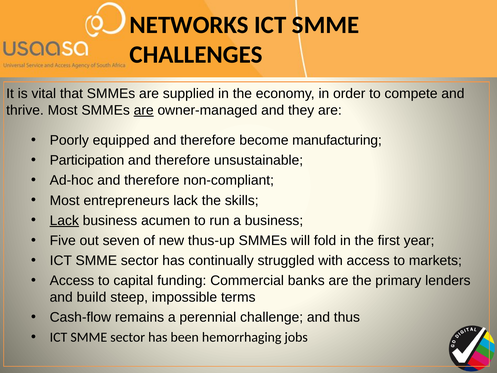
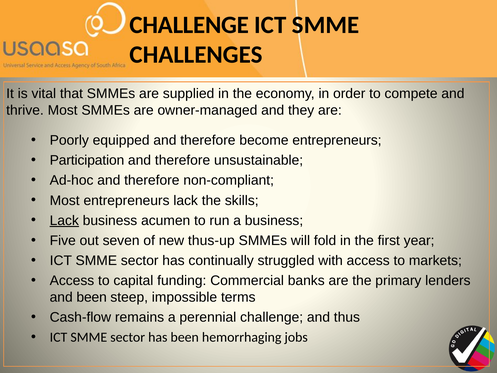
NETWORKS at (189, 25): NETWORKS -> CHALLENGE
are at (144, 110) underline: present -> none
become manufacturing: manufacturing -> entrepreneurs
and build: build -> been
